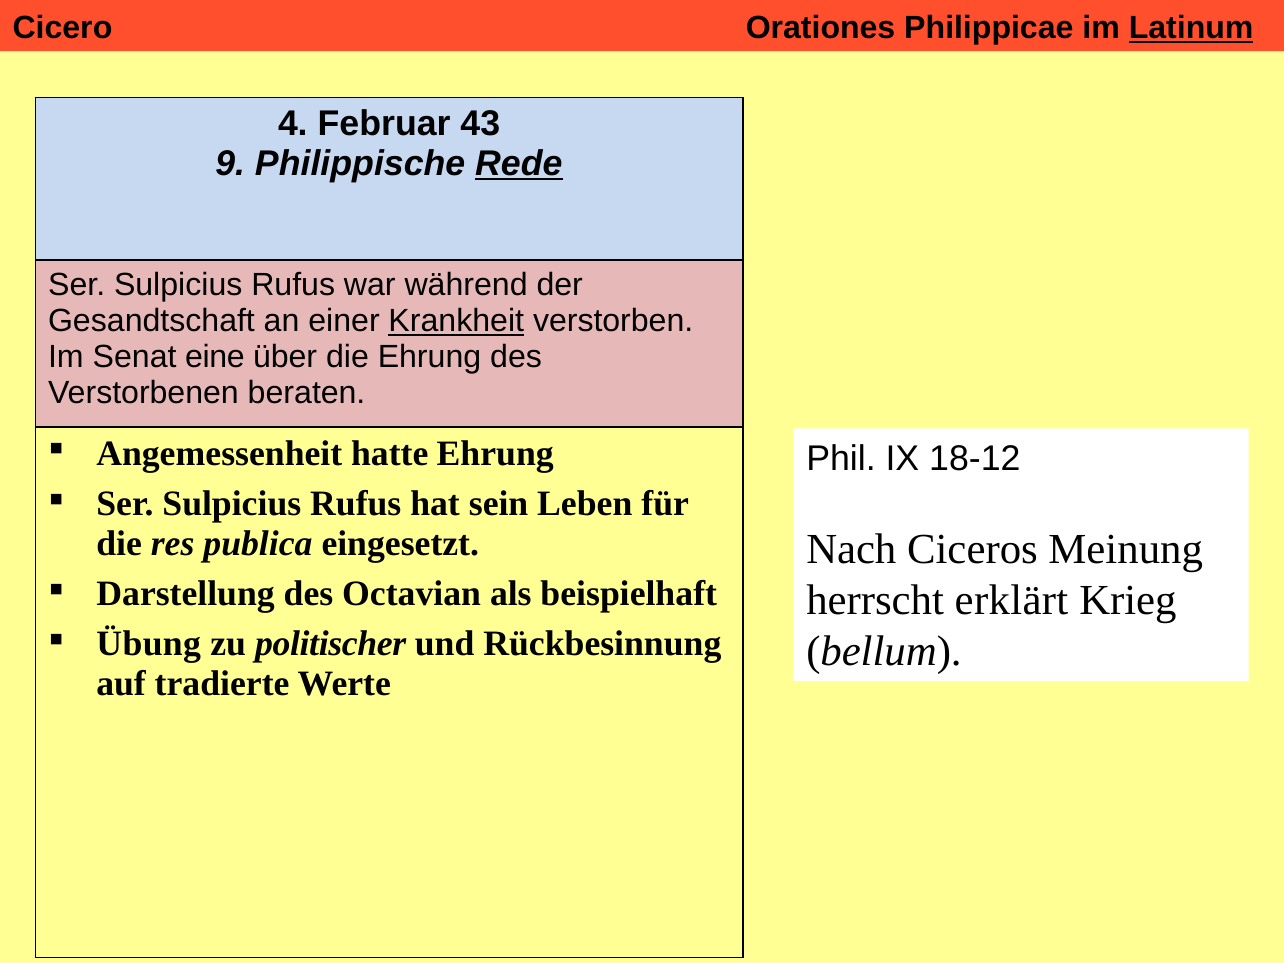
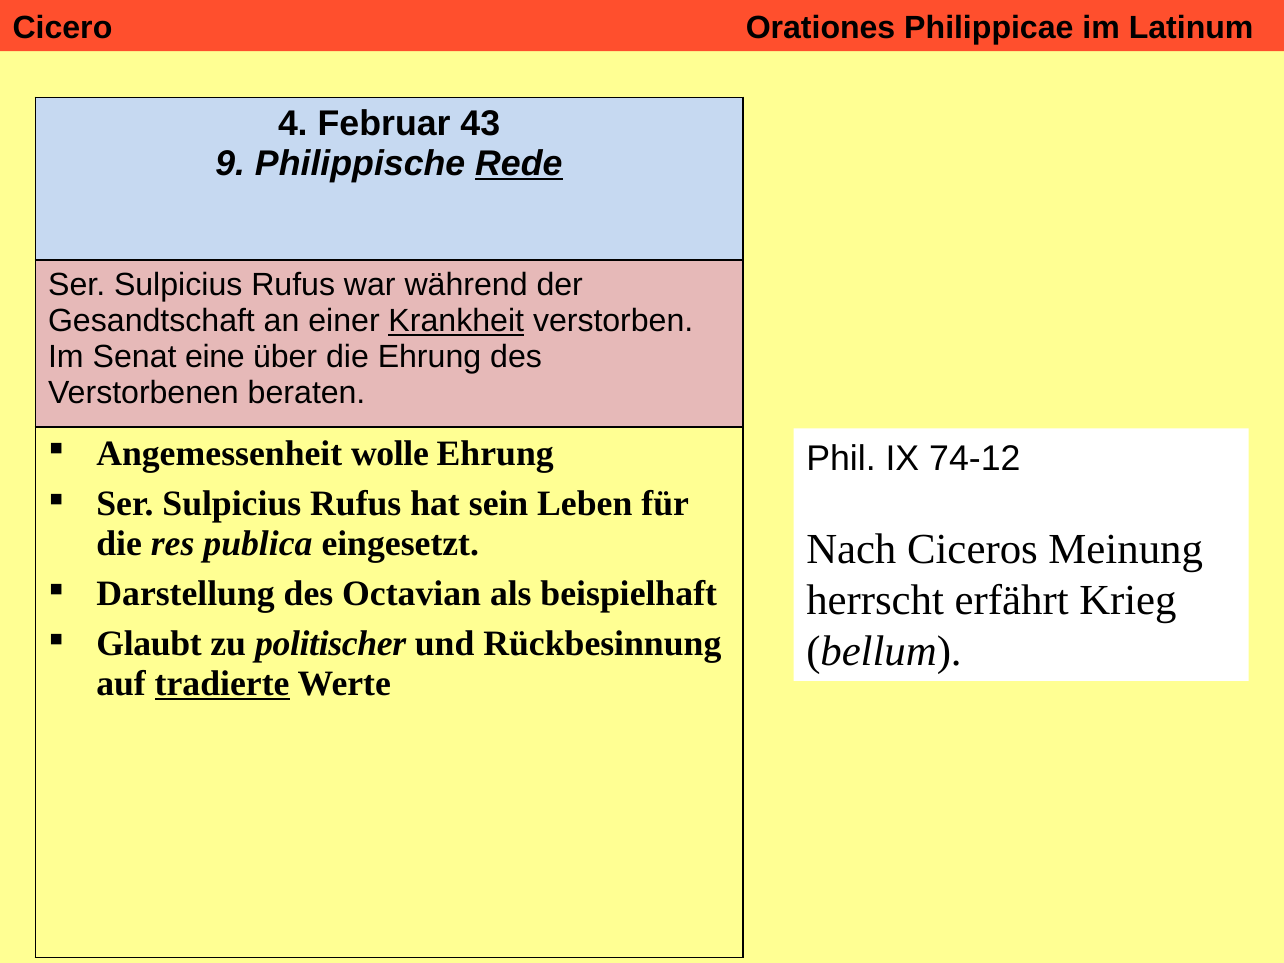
Latinum underline: present -> none
hatte: hatte -> wolle
18-12: 18-12 -> 74-12
erklärt: erklärt -> erfährt
Übung: Übung -> Glaubt
tradierte underline: none -> present
